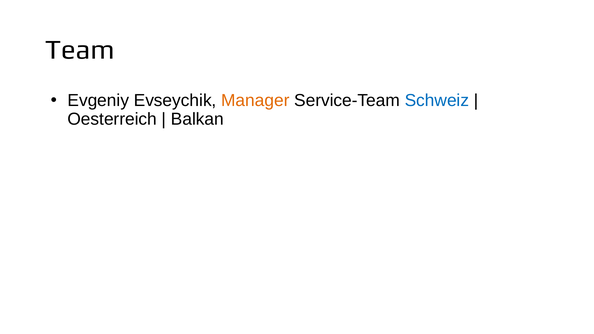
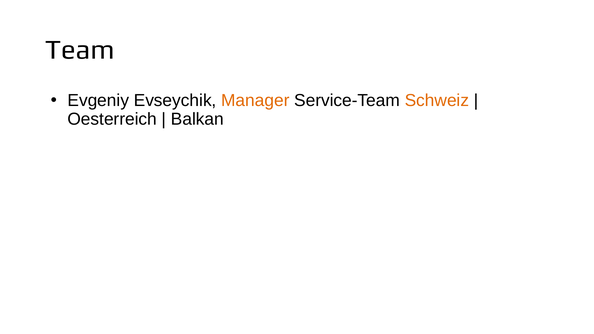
Schweiz colour: blue -> orange
